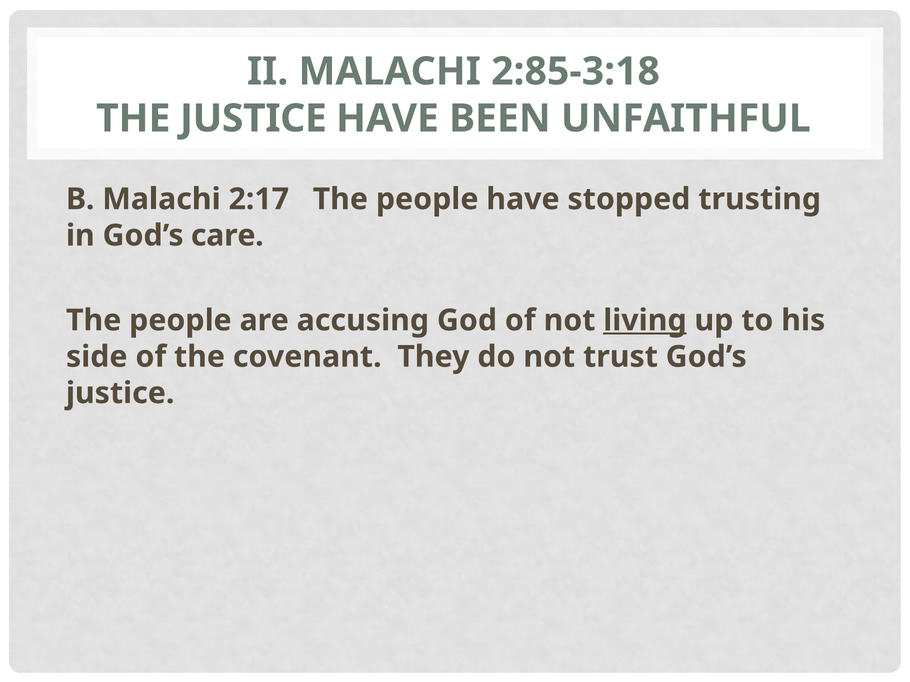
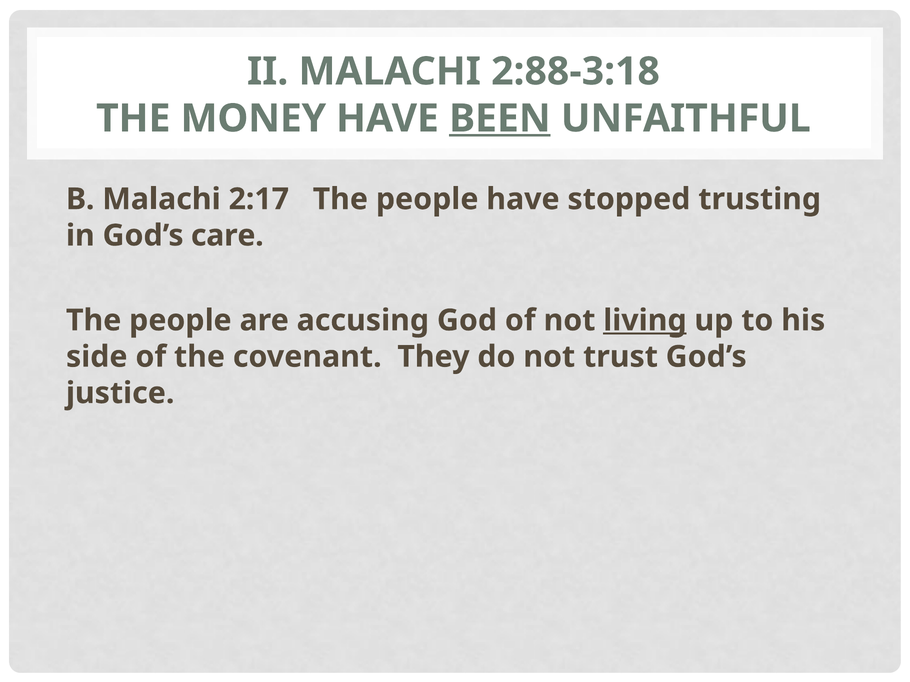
2:85-3:18: 2:85-3:18 -> 2:88-3:18
THE JUSTICE: JUSTICE -> MONEY
BEEN underline: none -> present
